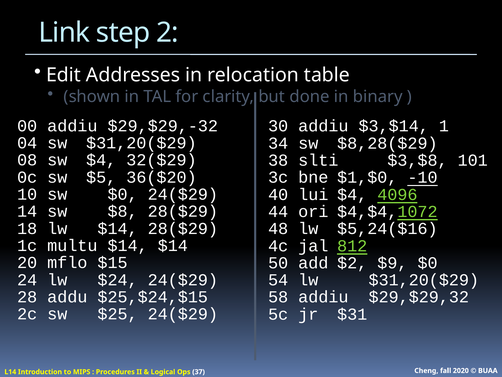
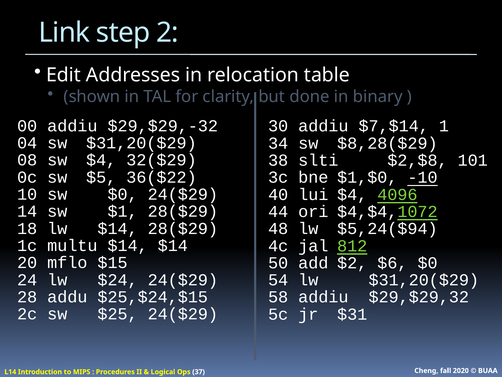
$3,$14: $3,$14 -> $7,$14
$3,$8: $3,$8 -> $2,$8
36($20: 36($20 -> 36($22
$8: $8 -> $1
$5,24($16: $5,24($16 -> $5,24($94
$9: $9 -> $6
